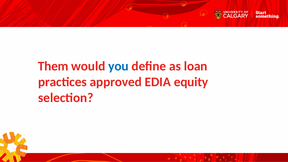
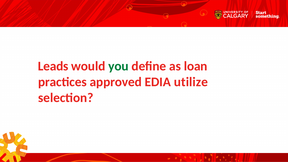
Them: Them -> Leads
you colour: blue -> green
equity: equity -> utilize
